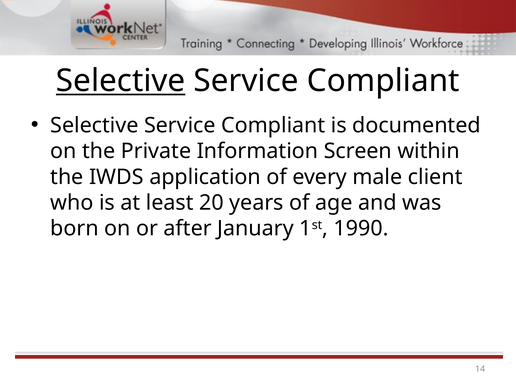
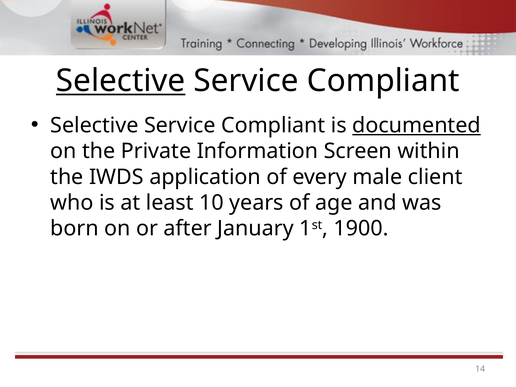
documented underline: none -> present
20: 20 -> 10
1990: 1990 -> 1900
